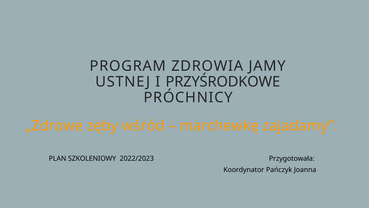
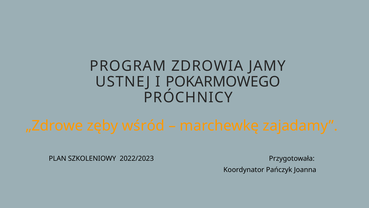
PRZYŚRODKOWE: PRZYŚRODKOWE -> POKARMOWEGO
